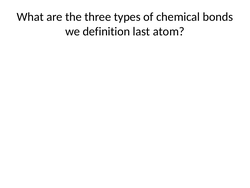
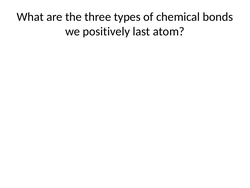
definition: definition -> positively
